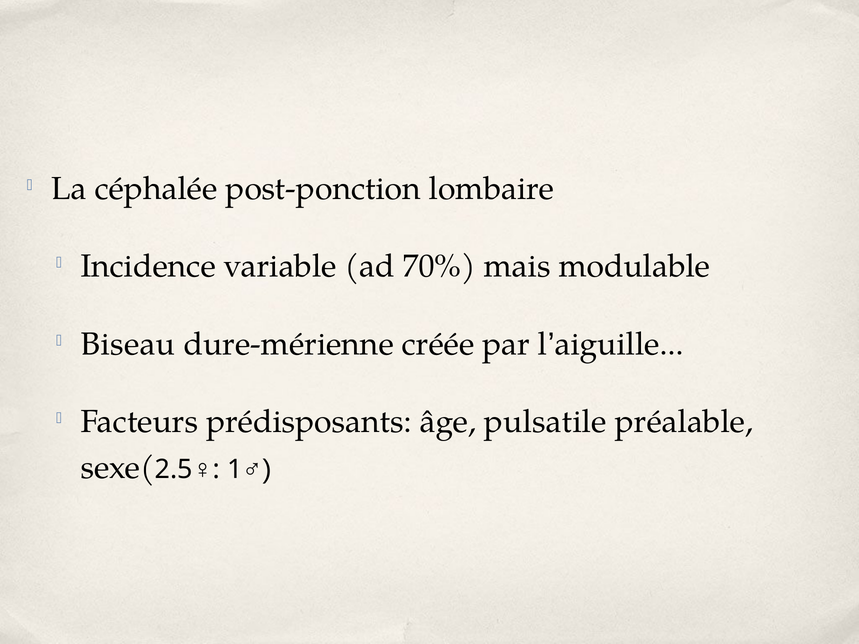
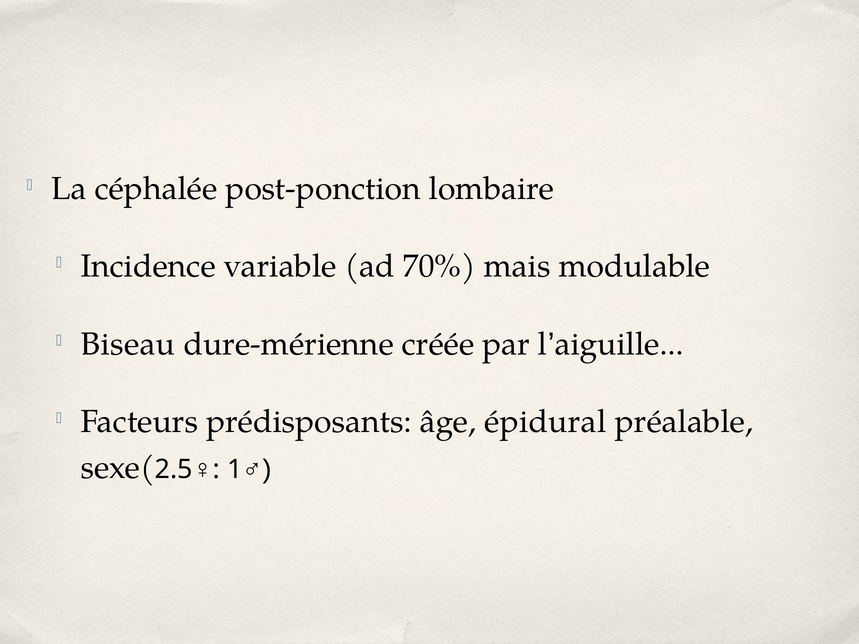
pulsatile: pulsatile -> épidural
